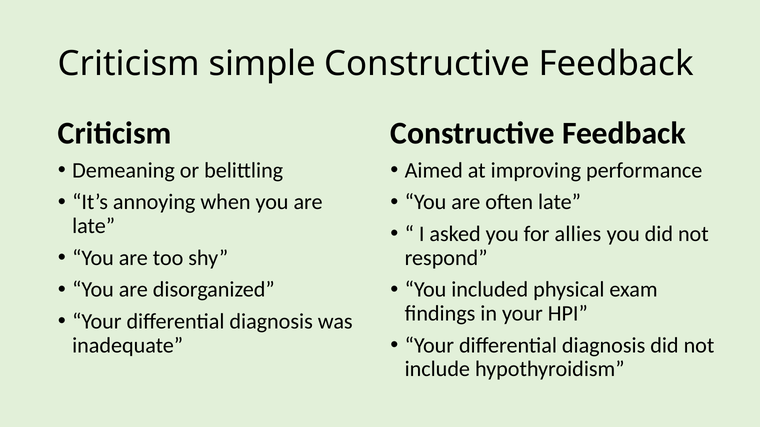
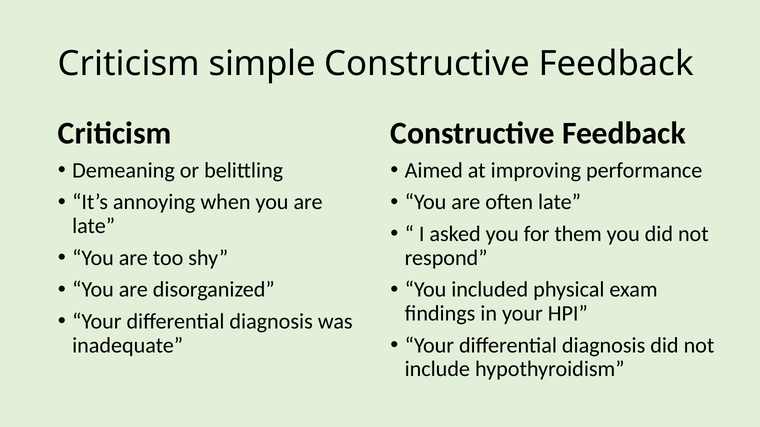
allies: allies -> them
